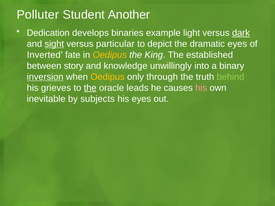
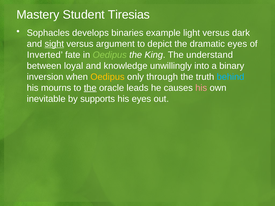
Polluter: Polluter -> Mastery
Another: Another -> Tiresias
Dedication: Dedication -> Sophacles
dark underline: present -> none
particular: particular -> argument
Oedipus at (110, 55) colour: yellow -> light green
established: established -> understand
story: story -> loyal
inversion underline: present -> none
behind colour: light green -> light blue
grieves: grieves -> mourns
subjects: subjects -> supports
